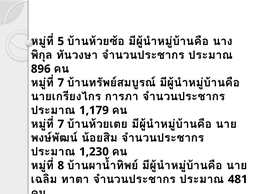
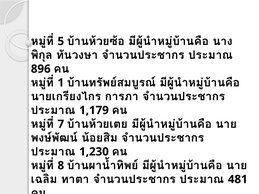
7 at (61, 83): 7 -> 1
